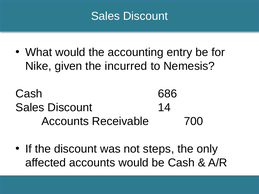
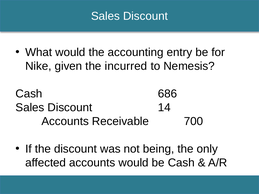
steps: steps -> being
